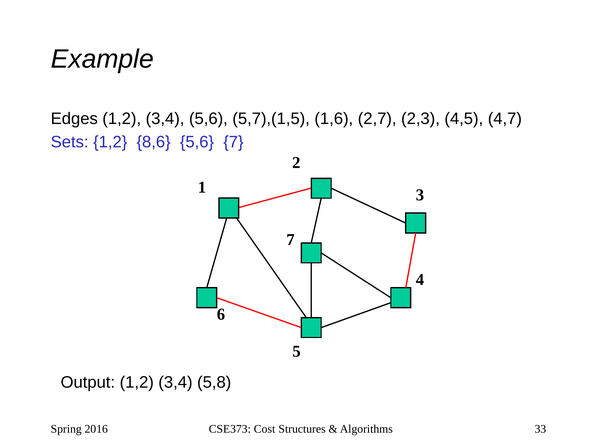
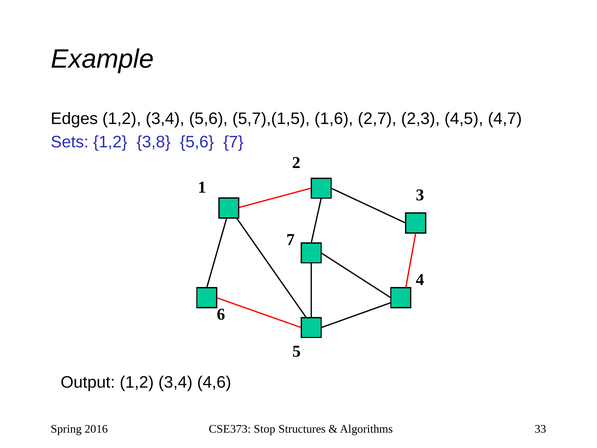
8,6: 8,6 -> 3,8
5,8: 5,8 -> 4,6
Cost: Cost -> Stop
